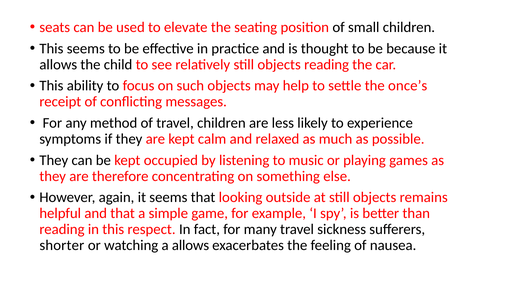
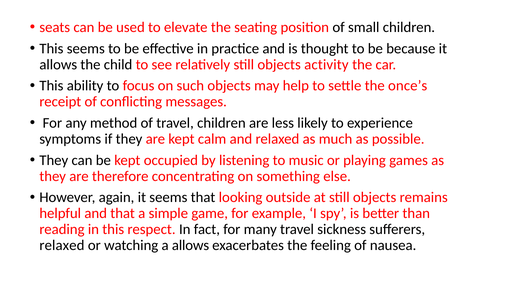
objects reading: reading -> activity
shorter at (62, 245): shorter -> relaxed
